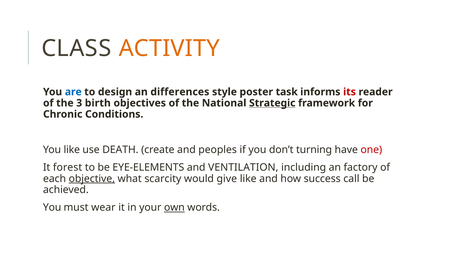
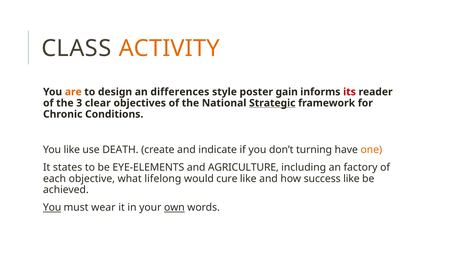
are colour: blue -> orange
task: task -> gain
birth: birth -> clear
peoples: peoples -> indicate
one colour: red -> orange
forest: forest -> states
VENTILATION: VENTILATION -> AGRICULTURE
objective underline: present -> none
scarcity: scarcity -> lifelong
give: give -> cure
success call: call -> like
You at (52, 208) underline: none -> present
